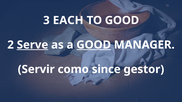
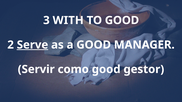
EACH: EACH -> WITH
GOOD at (94, 45) underline: present -> none
como since: since -> good
